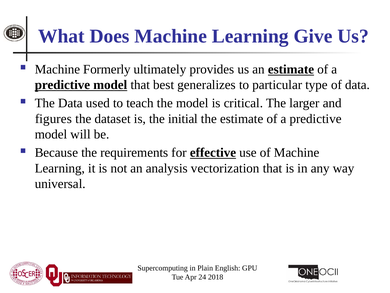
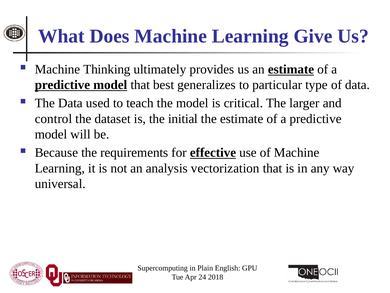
Formerly: Formerly -> Thinking
figures: figures -> control
